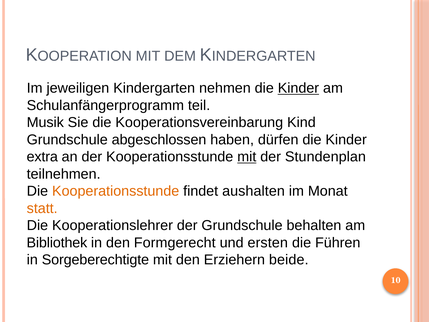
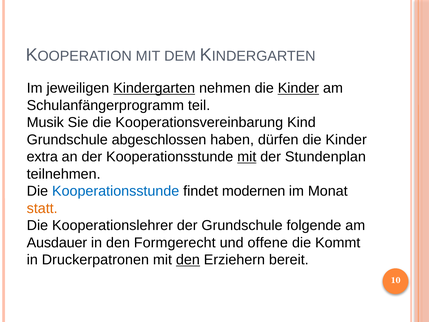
Kindergarten underline: none -> present
Kooperationsstunde at (116, 191) colour: orange -> blue
aushalten: aushalten -> modernen
behalten: behalten -> folgende
Bibliothek: Bibliothek -> Ausdauer
ersten: ersten -> offene
Führen: Führen -> Kommt
Sorgeberechtigte: Sorgeberechtigte -> Druckerpatronen
den at (188, 260) underline: none -> present
beide: beide -> bereit
